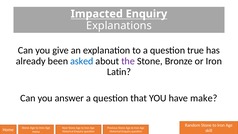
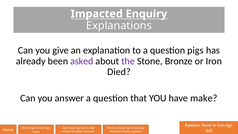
true: true -> pigs
asked colour: blue -> purple
Latin: Latin -> Died
